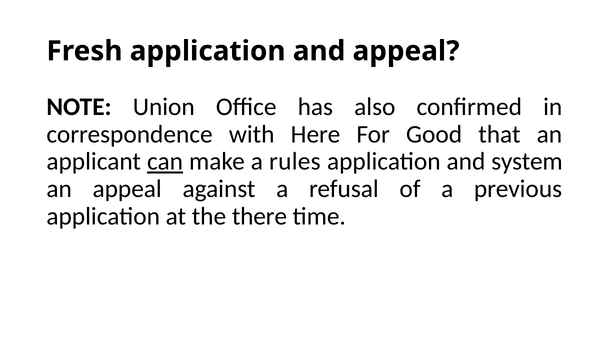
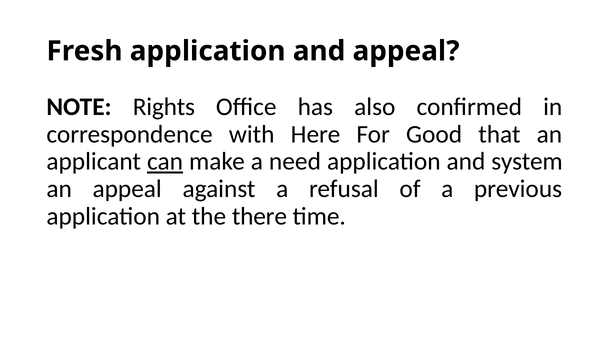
Union: Union -> Rights
rules: rules -> need
